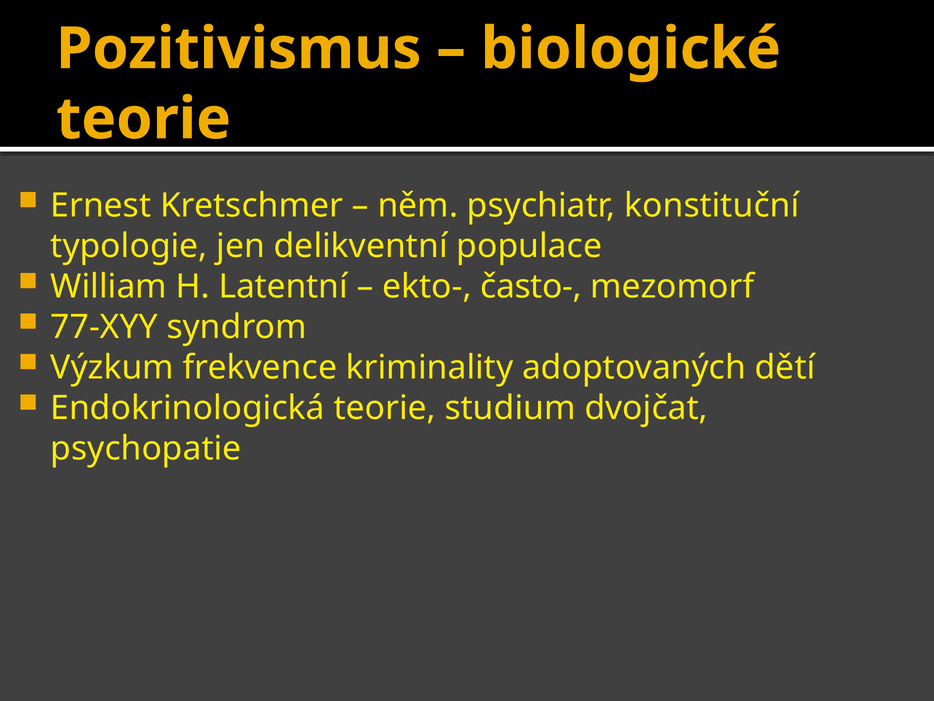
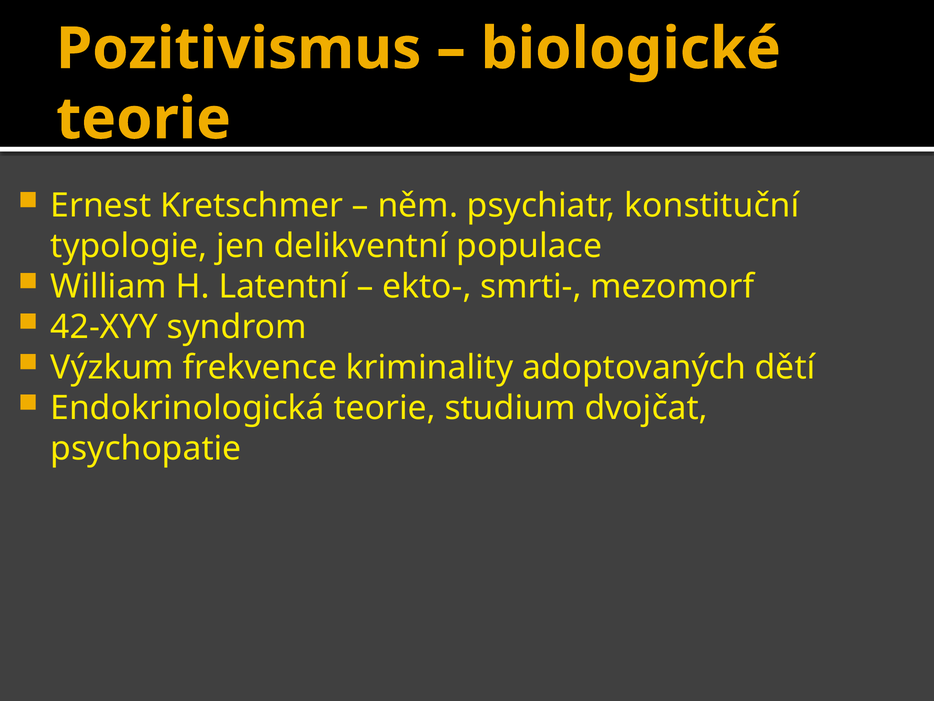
často-: často- -> smrti-
77-XYY: 77-XYY -> 42-XYY
